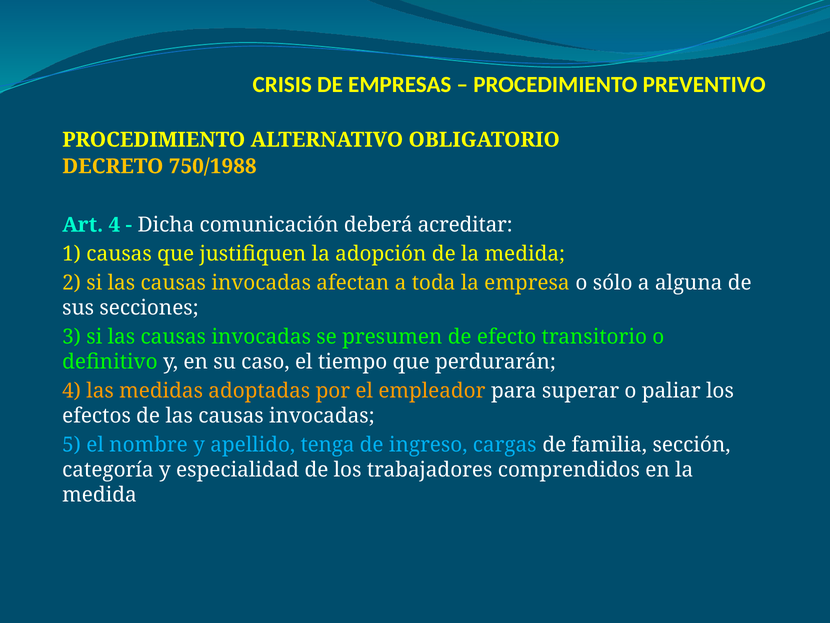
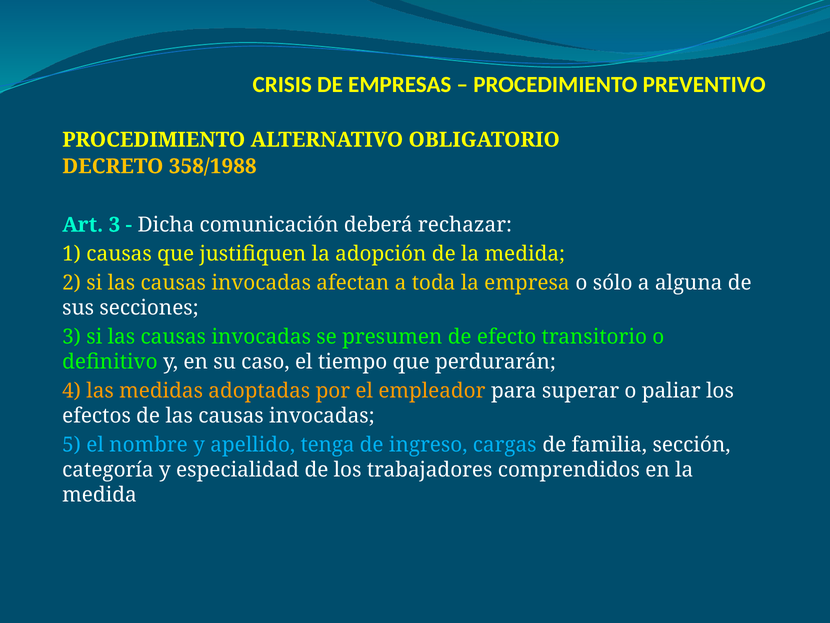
750/1988: 750/1988 -> 358/1988
Art 4: 4 -> 3
acreditar: acreditar -> rechazar
